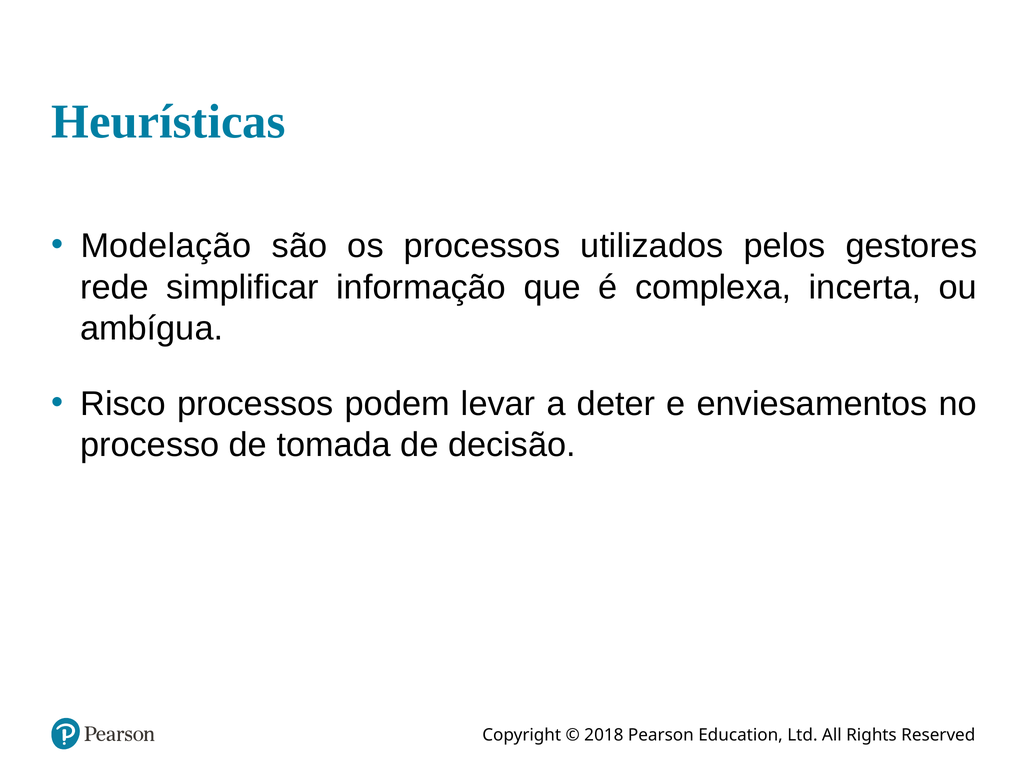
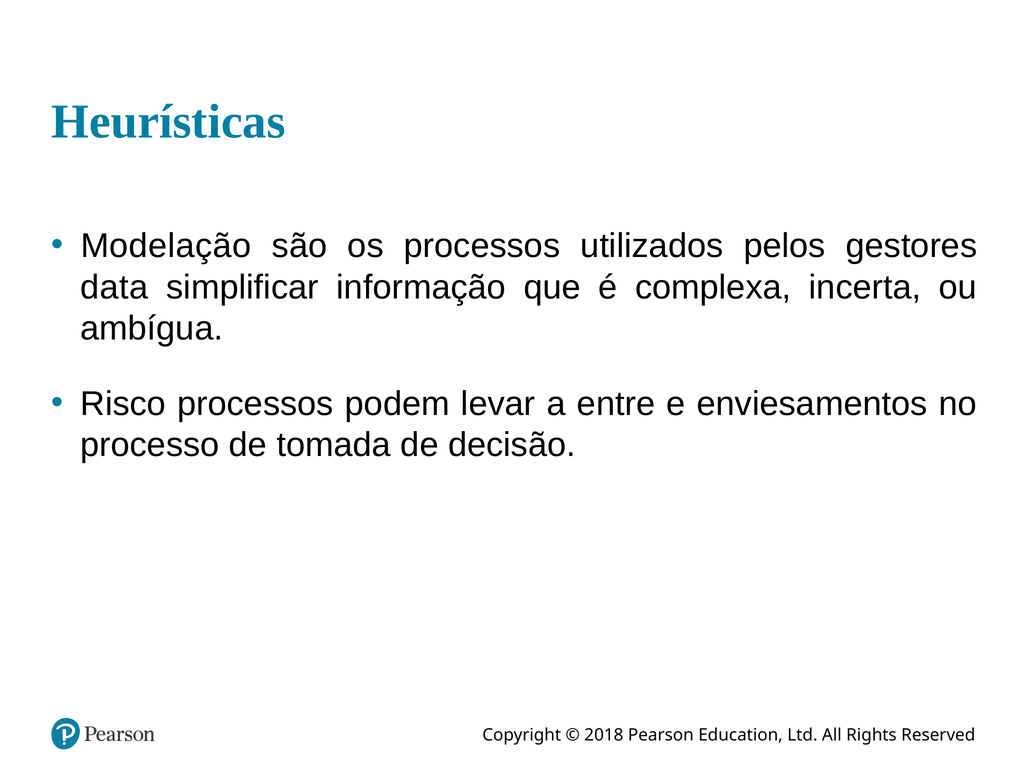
rede: rede -> data
deter: deter -> entre
